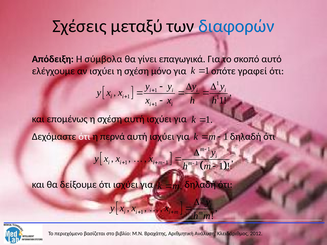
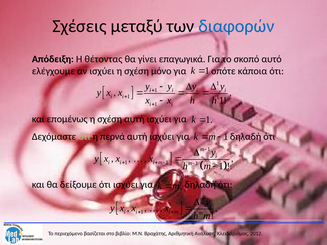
σύμβολα: σύμβολα -> θέτοντας
γραφεί: γραφεί -> κάποια
ότι at (84, 137) colour: white -> light green
